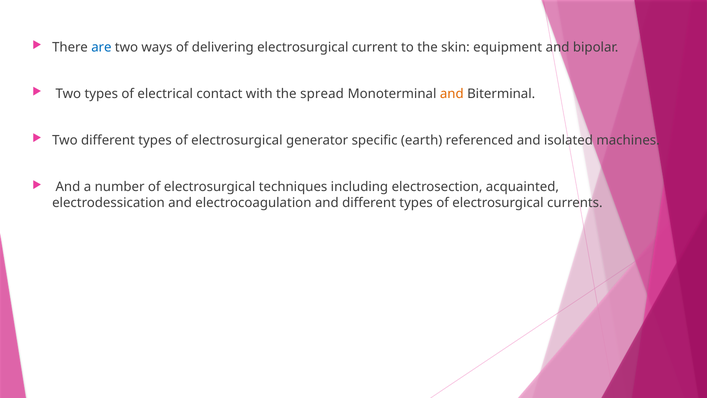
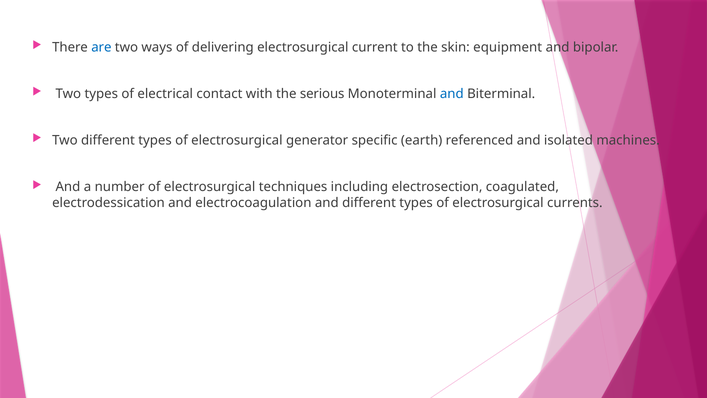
spread: spread -> serious
and at (452, 94) colour: orange -> blue
acquainted: acquainted -> coagulated
